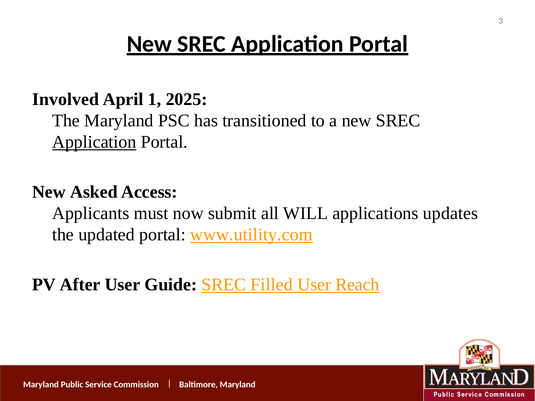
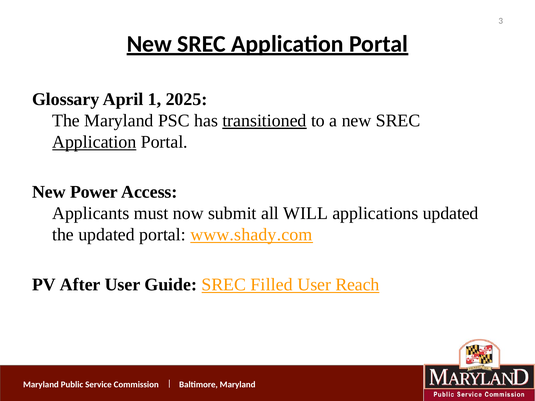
Involved: Involved -> Glossary
transitioned underline: none -> present
Asked: Asked -> Power
applications updates: updates -> updated
www.utility.com: www.utility.com -> www.shady.com
